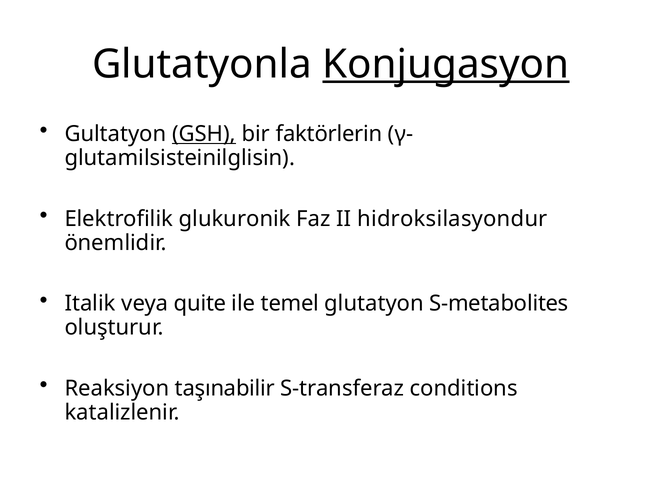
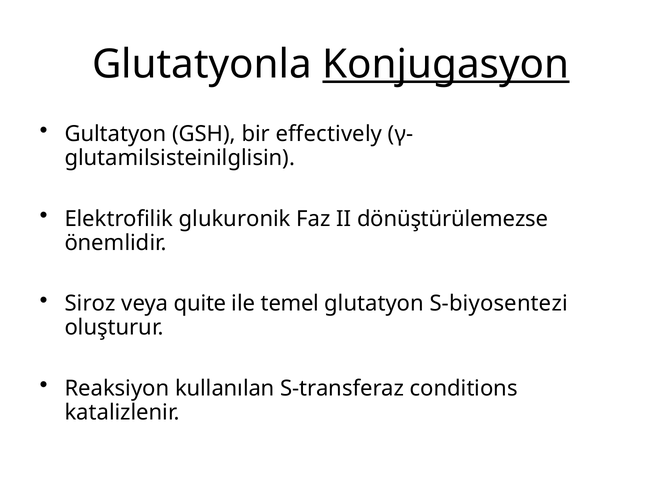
GSH underline: present -> none
faktörlerin: faktörlerin -> effectively
hidroksilasyondur: hidroksilasyondur -> dönüştürülemezse
Italik: Italik -> Siroz
S-metabolites: S-metabolites -> S-biyosentezi
taşınabilir: taşınabilir -> kullanılan
